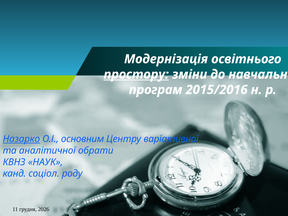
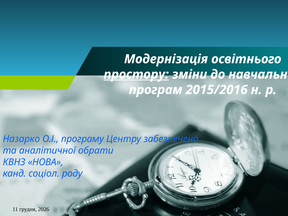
Назарко underline: present -> none
основним: основним -> програму
варіативної: варіативної -> забезпечено
НАУК: НАУК -> НОВА
